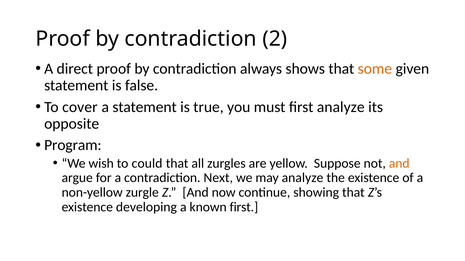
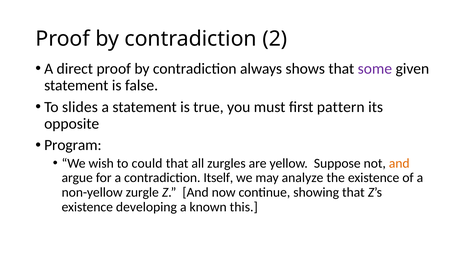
some colour: orange -> purple
cover: cover -> slides
first analyze: analyze -> pattern
Next: Next -> Itself
known first: first -> this
